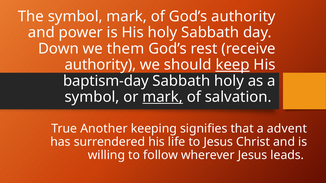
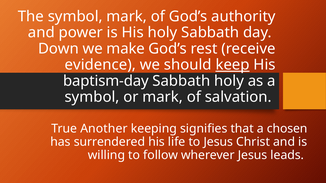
them: them -> make
authority at (100, 65): authority -> evidence
mark at (163, 97) underline: present -> none
advent: advent -> chosen
